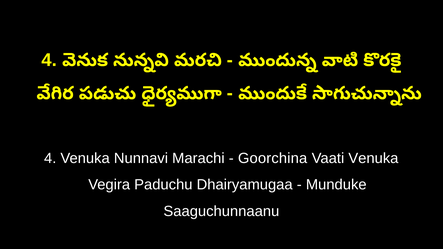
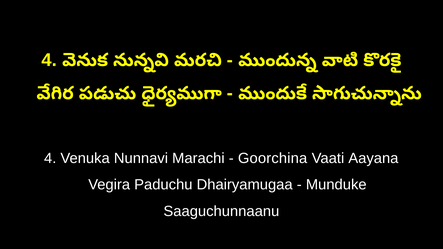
Vaati Venuka: Venuka -> Aayana
